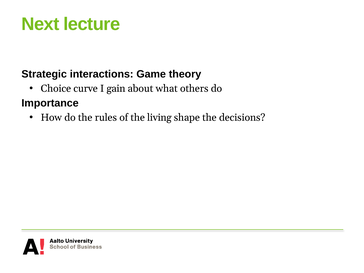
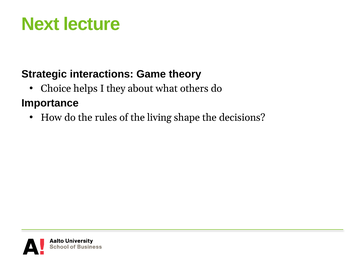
curve: curve -> helps
gain: gain -> they
